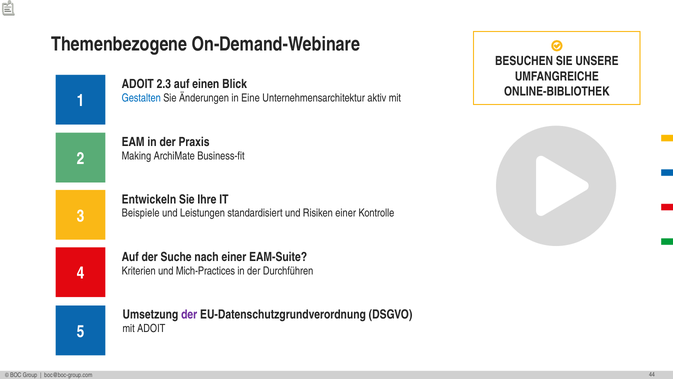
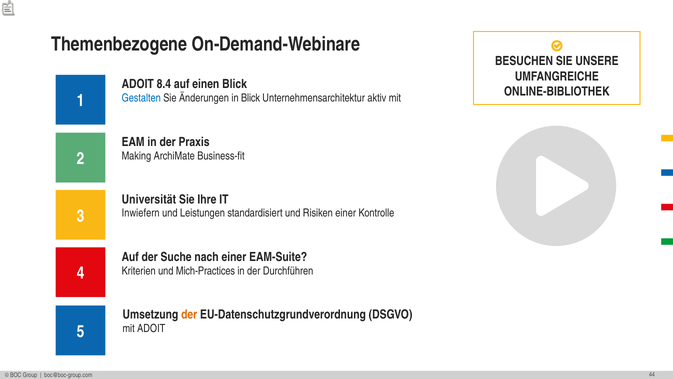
2.3: 2.3 -> 8.4
in Eine: Eine -> Blick
Entwickeln: Entwickeln -> Universität
Beispiele: Beispiele -> Inwiefern
der at (189, 314) colour: purple -> orange
